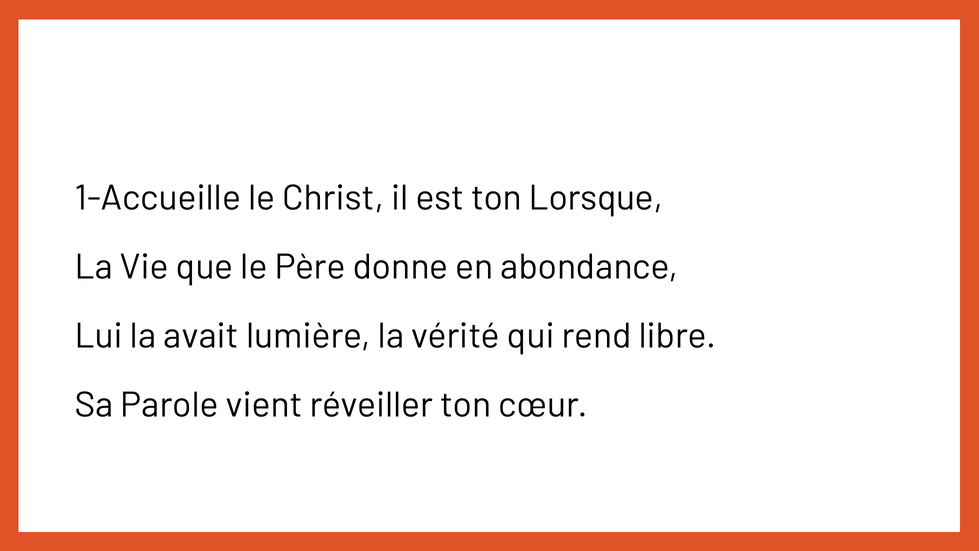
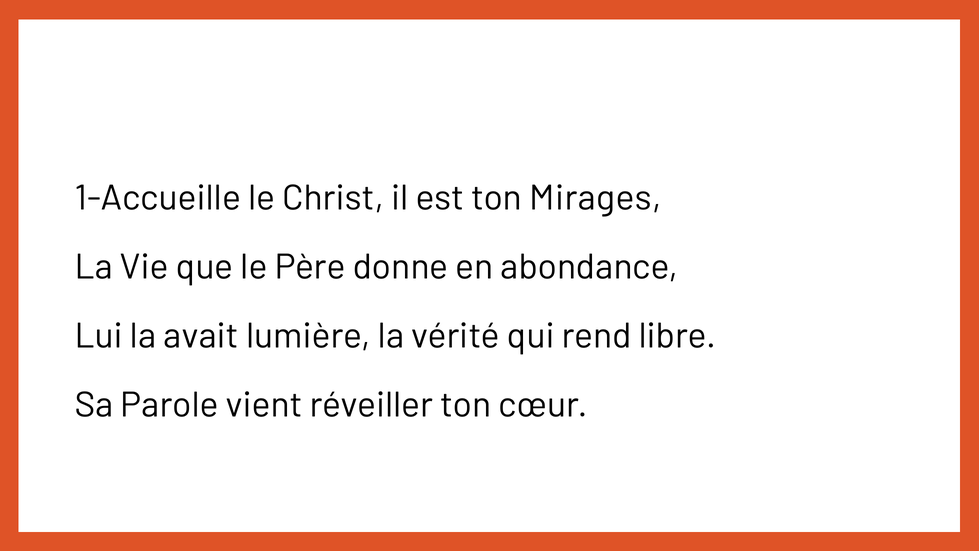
Lorsque: Lorsque -> Mirages
